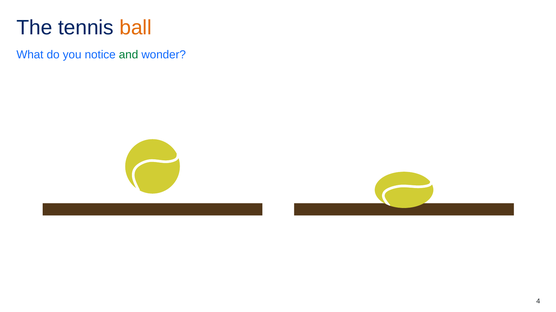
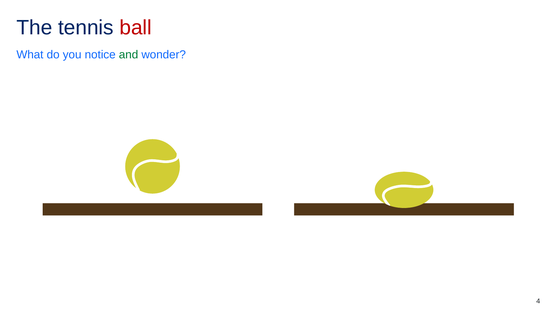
ball colour: orange -> red
